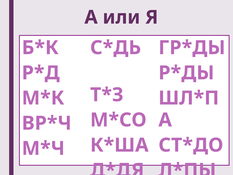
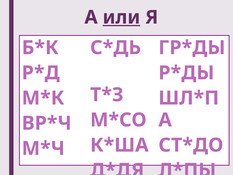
или underline: none -> present
